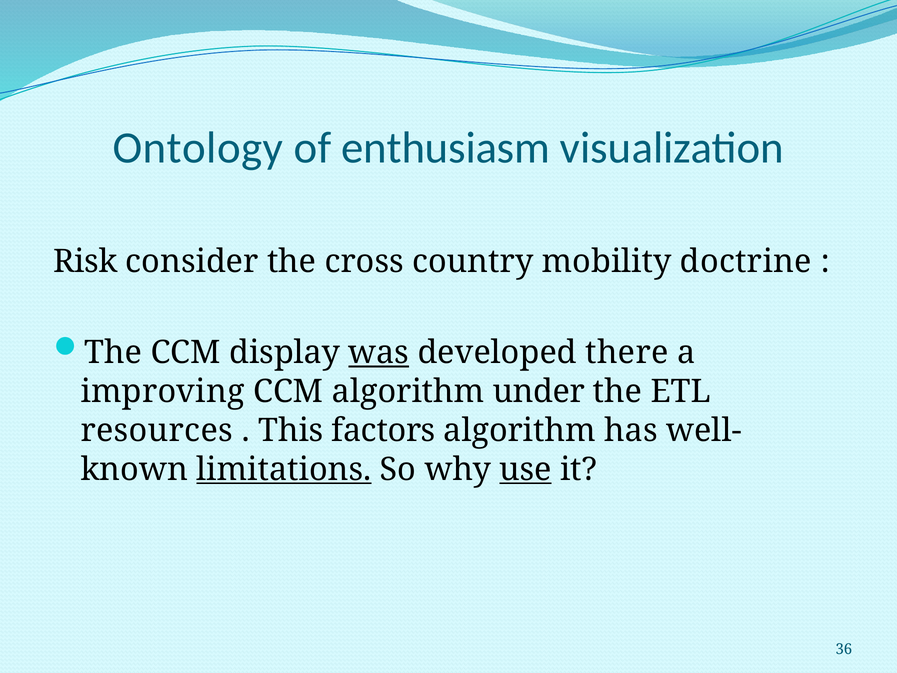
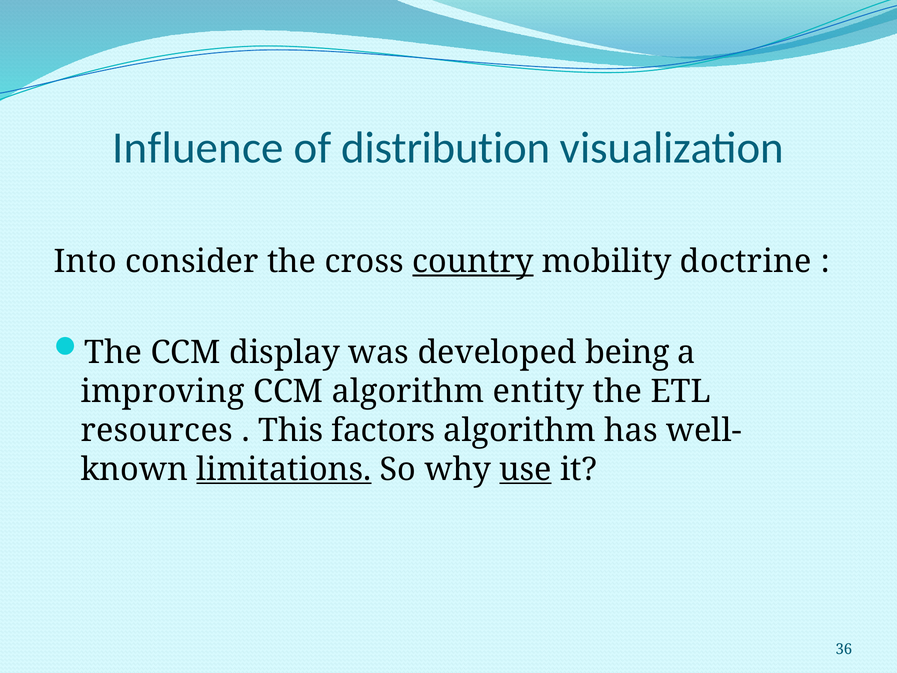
Ontology: Ontology -> Influence
enthusiasm: enthusiasm -> distribution
Risk: Risk -> Into
country underline: none -> present
was underline: present -> none
there: there -> being
under: under -> entity
